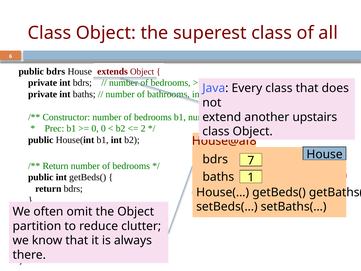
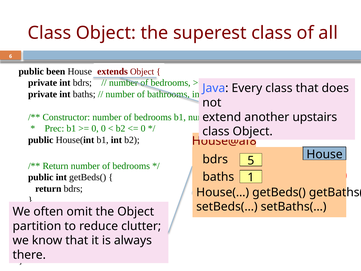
public bdrs: bdrs -> been
2 at (143, 128): 2 -> 0
7: 7 -> 5
